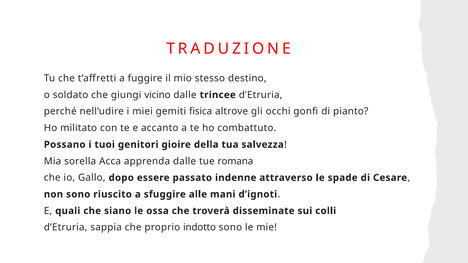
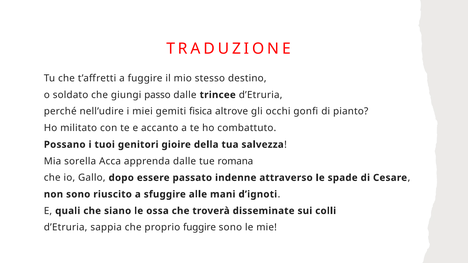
vicino: vicino -> passo
proprio indotto: indotto -> fuggire
